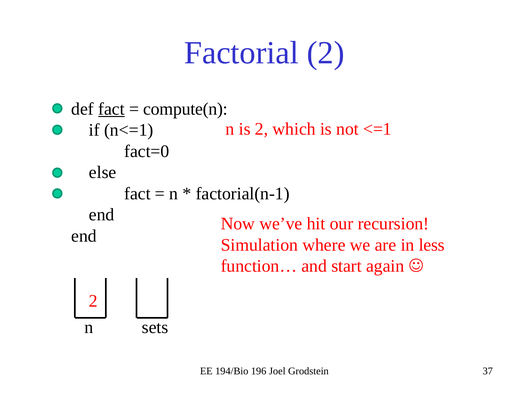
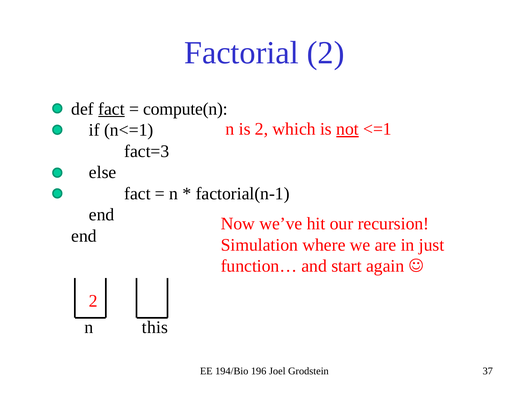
not underline: none -> present
fact=0: fact=0 -> fact=3
less: less -> just
sets: sets -> this
